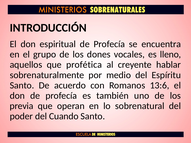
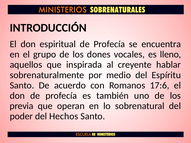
profética: profética -> inspirada
13:6: 13:6 -> 17:6
Cuando: Cuando -> Hechos
